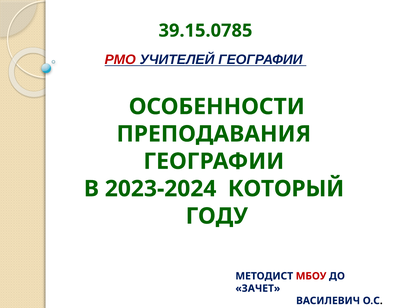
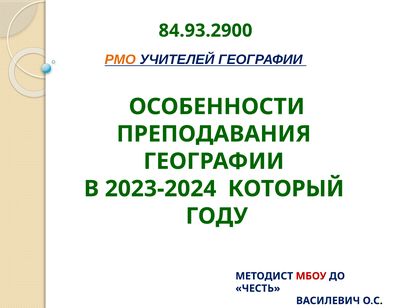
39.15.0785: 39.15.0785 -> 84.93.2900
РМО colour: red -> orange
ЗАЧЕТ: ЗАЧЕТ -> ЧЕСТЬ
